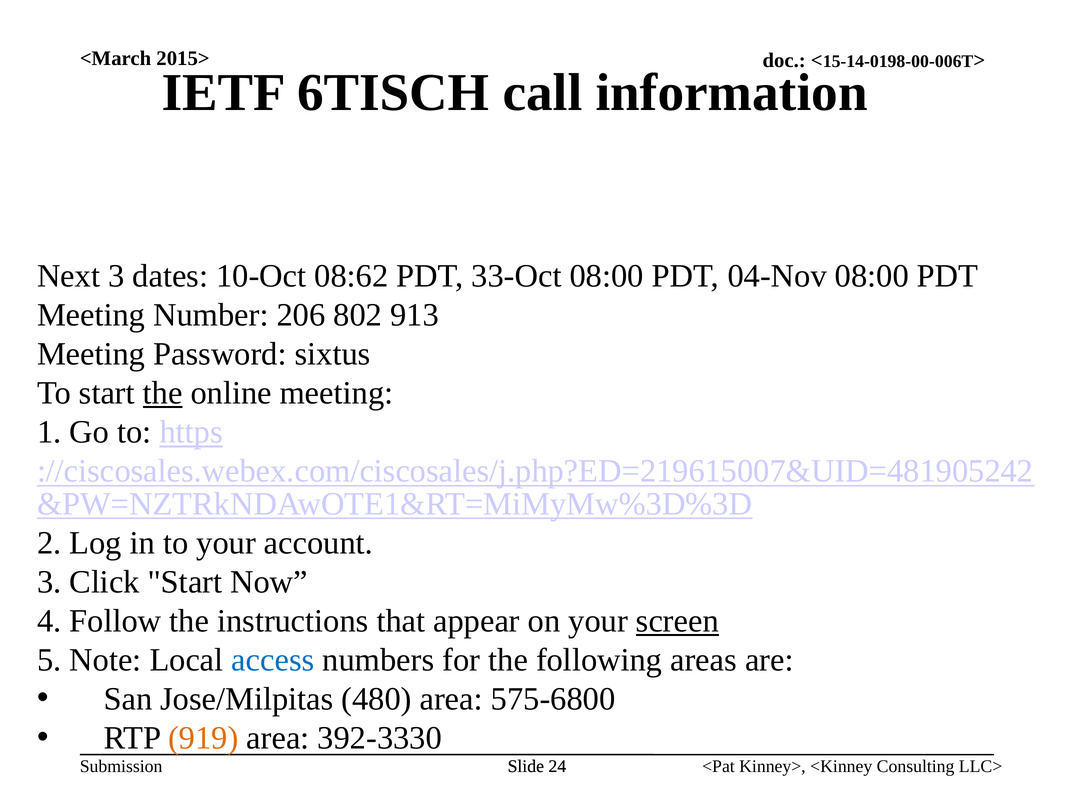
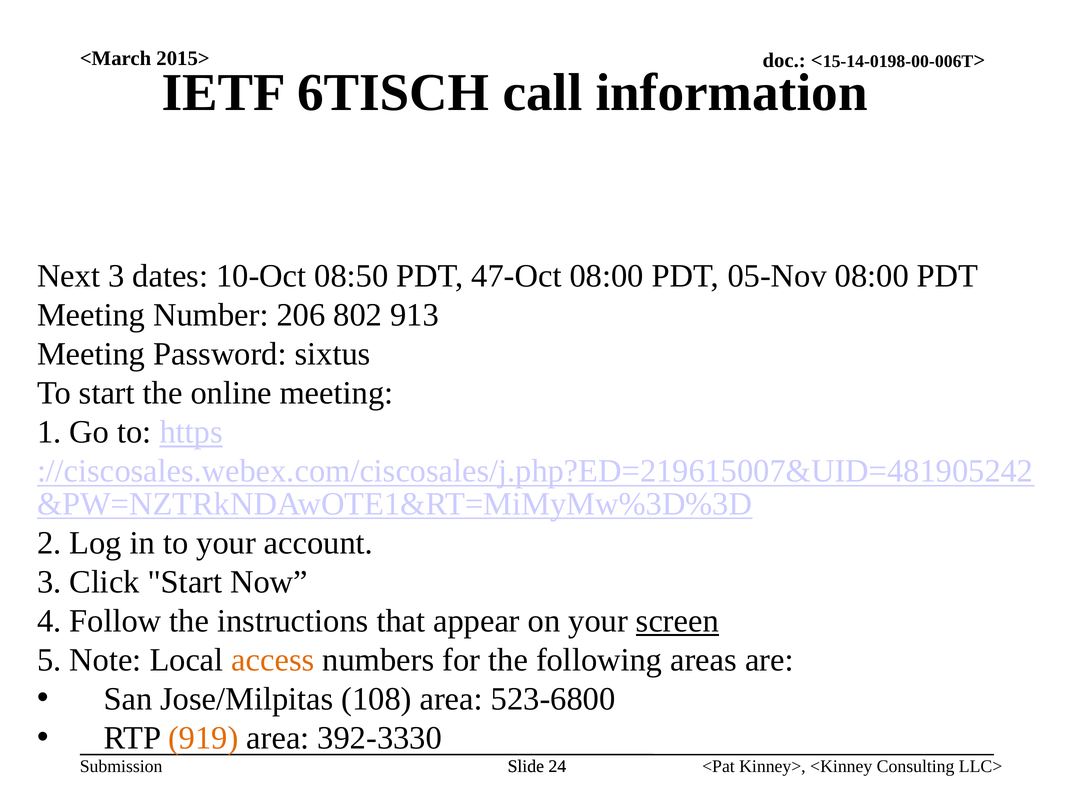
08:62: 08:62 -> 08:50
33-Oct: 33-Oct -> 47-Oct
04-Nov: 04-Nov -> 05-Nov
the at (163, 393) underline: present -> none
access colour: blue -> orange
480: 480 -> 108
575-6800: 575-6800 -> 523-6800
